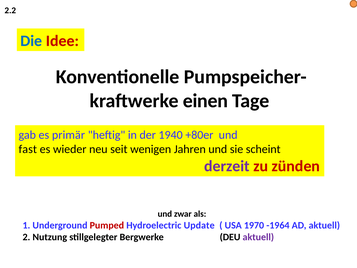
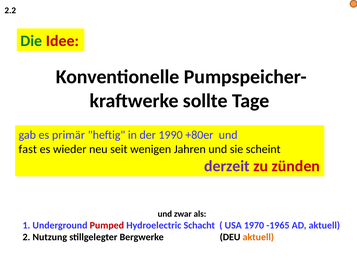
Die colour: blue -> green
einen: einen -> sollte
1940: 1940 -> 1990
Update: Update -> Schacht
-1964: -1964 -> -1965
aktuell at (258, 237) colour: purple -> orange
